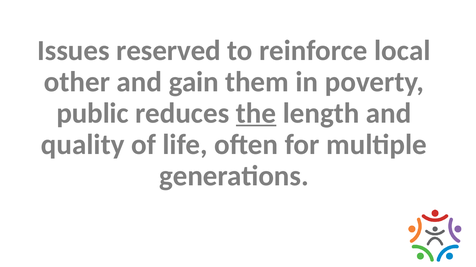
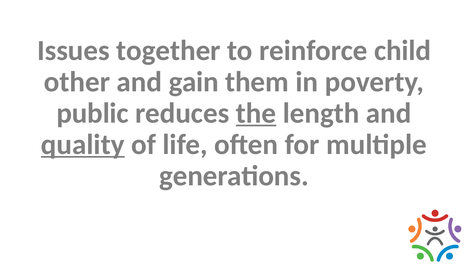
reserved: reserved -> together
local: local -> child
quality underline: none -> present
